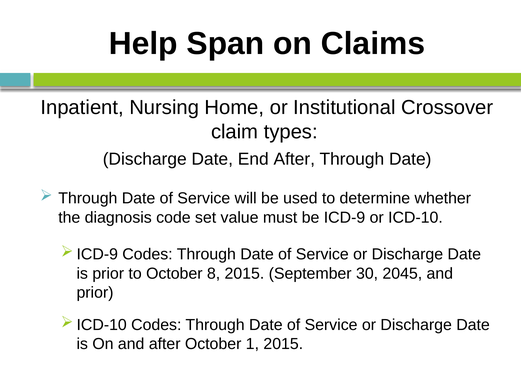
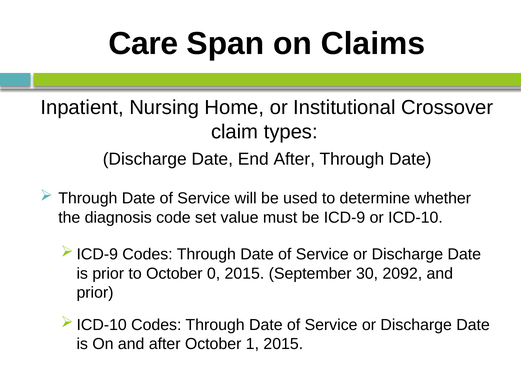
Help: Help -> Care
8: 8 -> 0
2045: 2045 -> 2092
